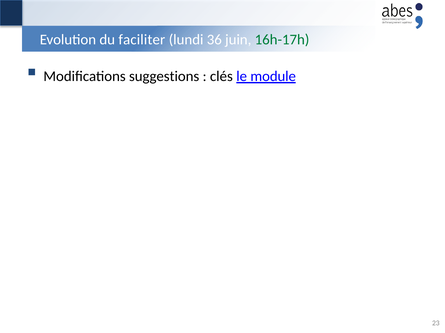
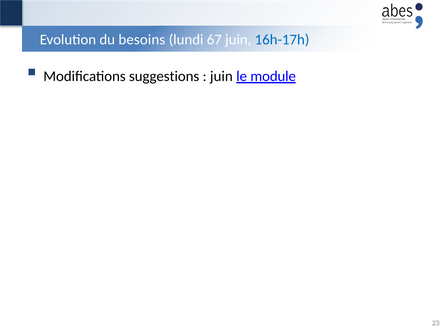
faciliter: faciliter -> besoins
36: 36 -> 67
16h-17h colour: green -> blue
clés at (221, 77): clés -> juin
